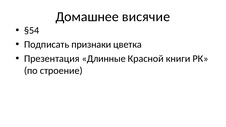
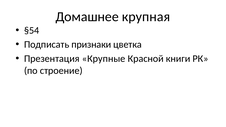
висячие: висячие -> крупная
Длинные: Длинные -> Крупные
